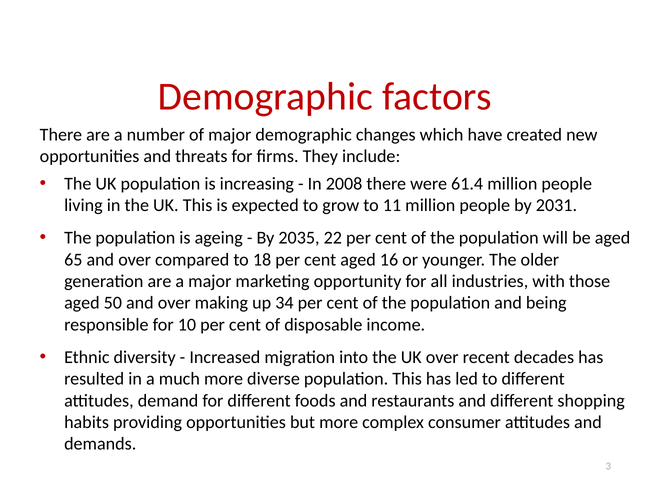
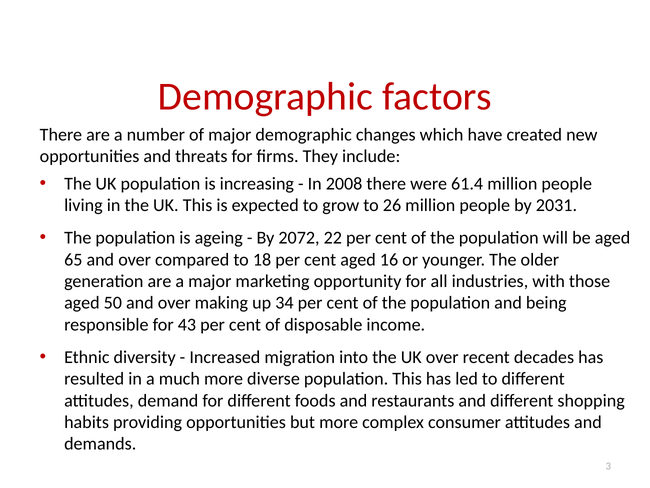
11: 11 -> 26
2035: 2035 -> 2072
10: 10 -> 43
